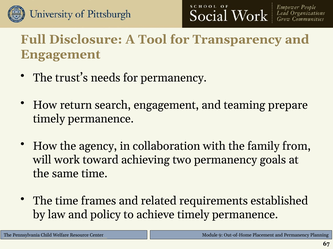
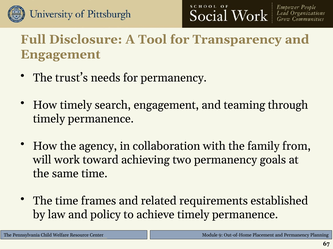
How return: return -> timely
prepare: prepare -> through
